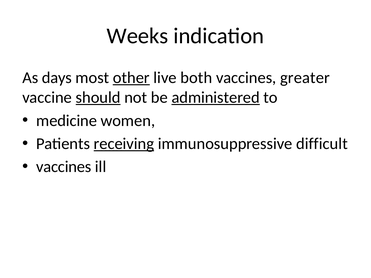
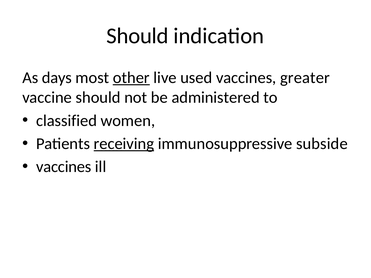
Weeks at (137, 36): Weeks -> Should
both: both -> used
should at (98, 98) underline: present -> none
administered underline: present -> none
medicine: medicine -> classified
difficult: difficult -> subside
